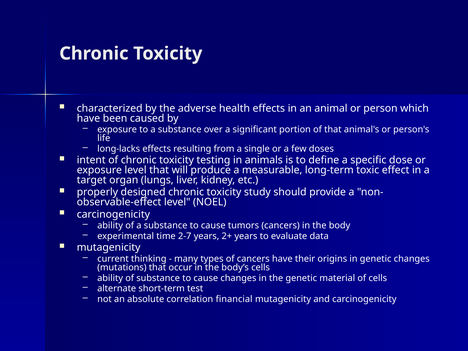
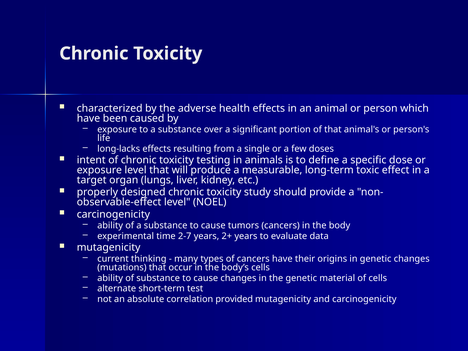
financial: financial -> provided
